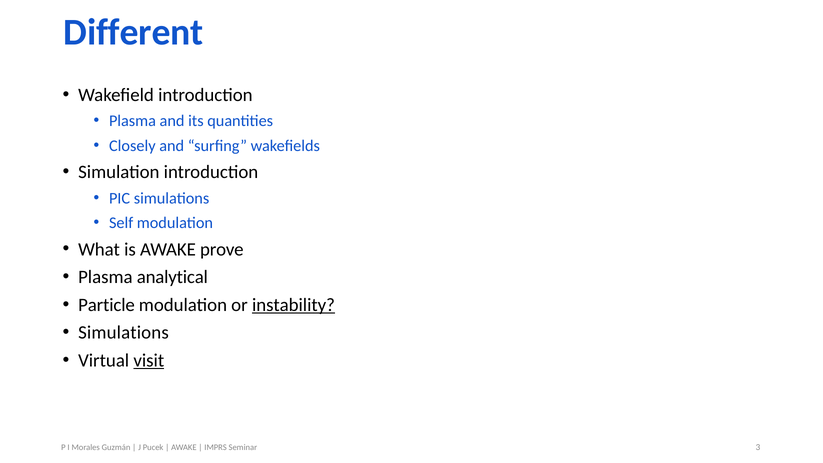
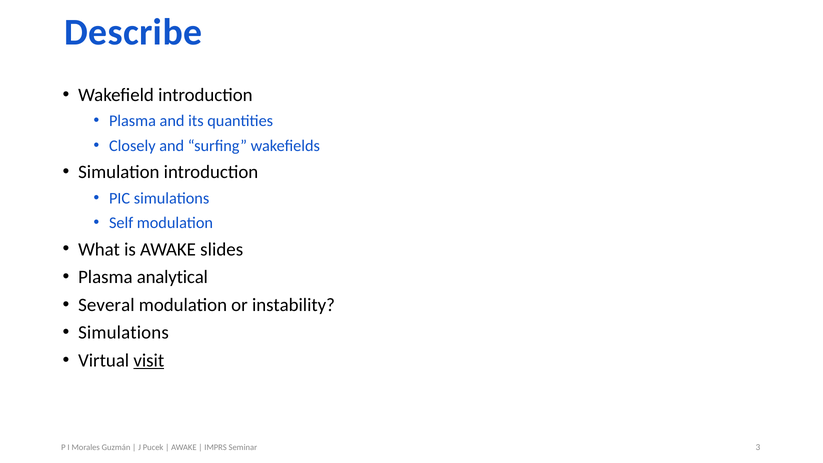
Different: Different -> Describe
prove: prove -> slides
Particle: Particle -> Several
instability underline: present -> none
